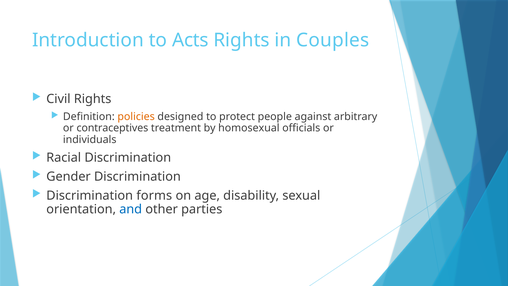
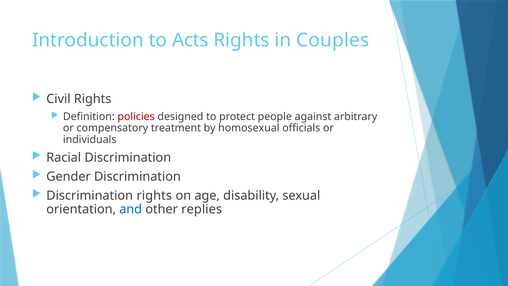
policies colour: orange -> red
contraceptives: contraceptives -> compensatory
Discrimination forms: forms -> rights
parties: parties -> replies
